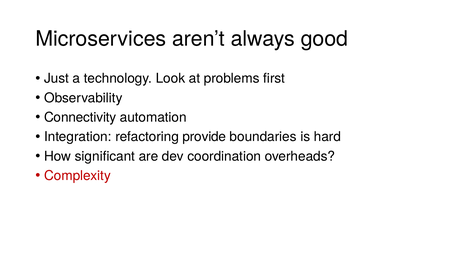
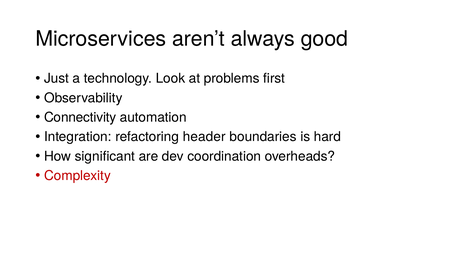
provide: provide -> header
